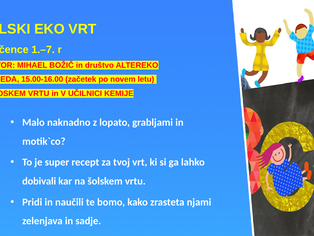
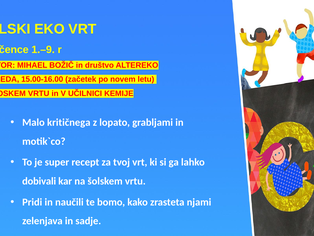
1.–7: 1.–7 -> 1.–9
naknadno: naknadno -> kritičnega
